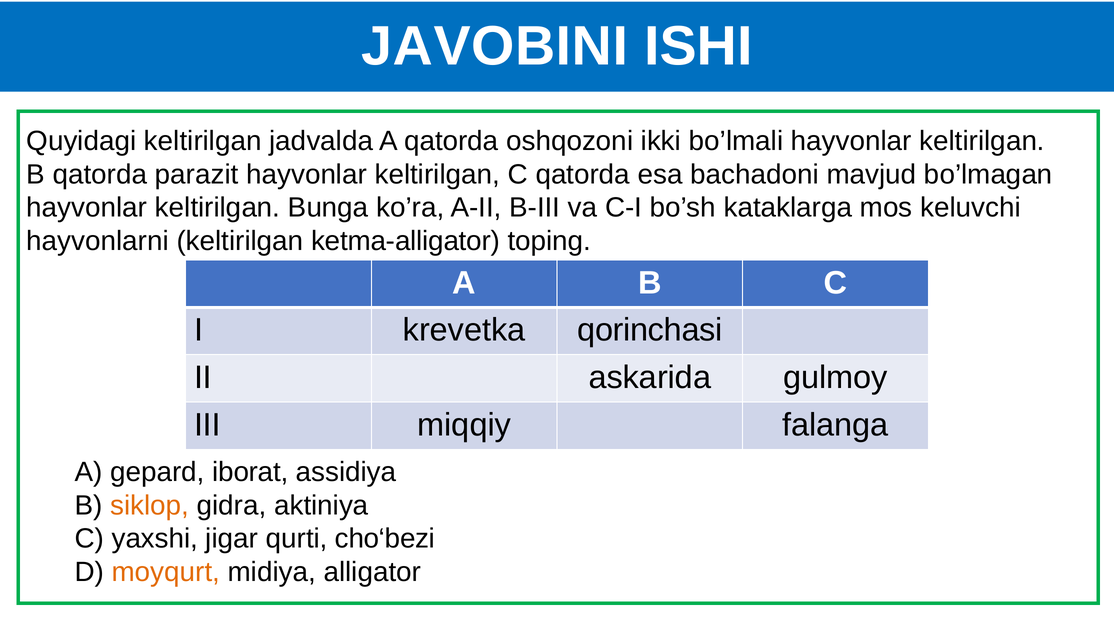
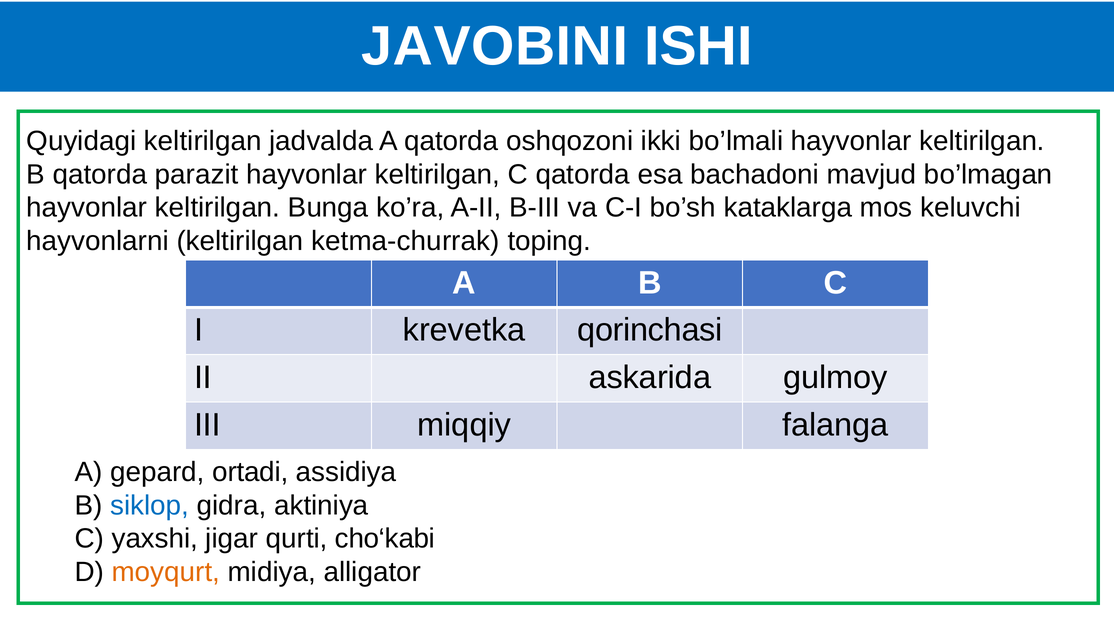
ketma-alligator: ketma-alligator -> ketma-churrak
iborat: iborat -> ortadi
siklop colour: orange -> blue
cho‘bezi: cho‘bezi -> cho‘kabi
